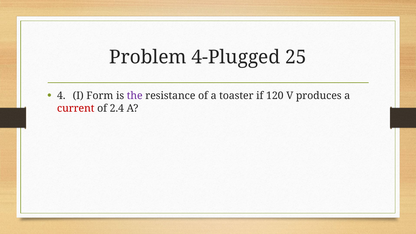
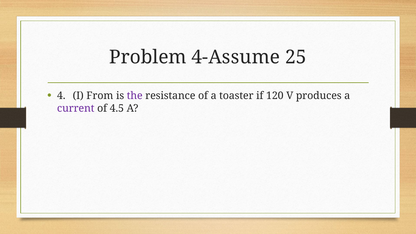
4-Plugged: 4-Plugged -> 4-Assume
Form: Form -> From
current colour: red -> purple
2.4: 2.4 -> 4.5
